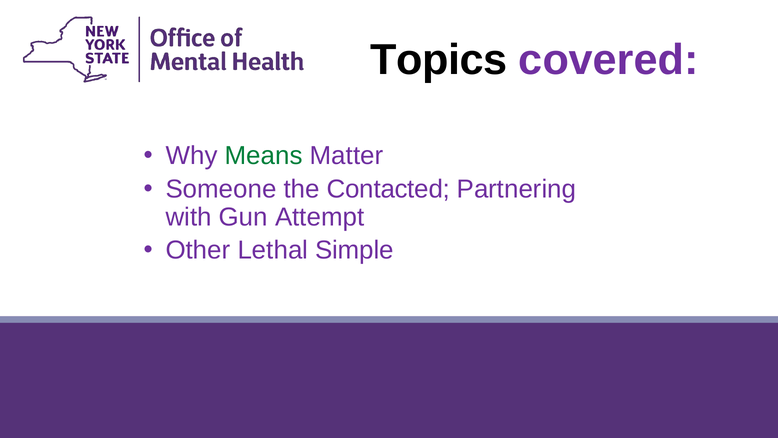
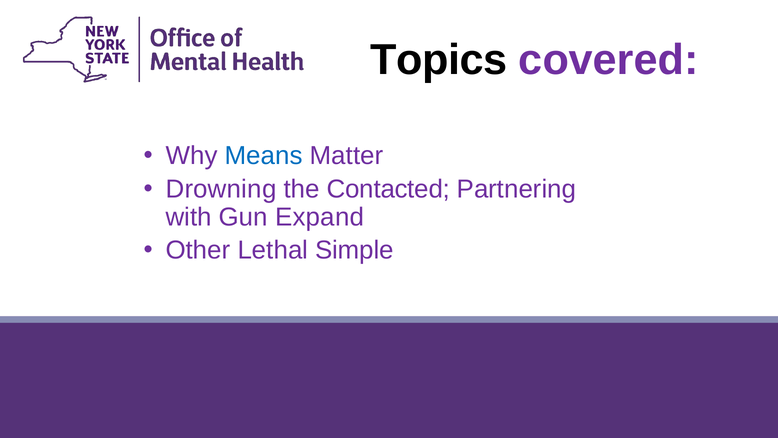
Means colour: green -> blue
Someone: Someone -> Drowning
Attempt: Attempt -> Expand
